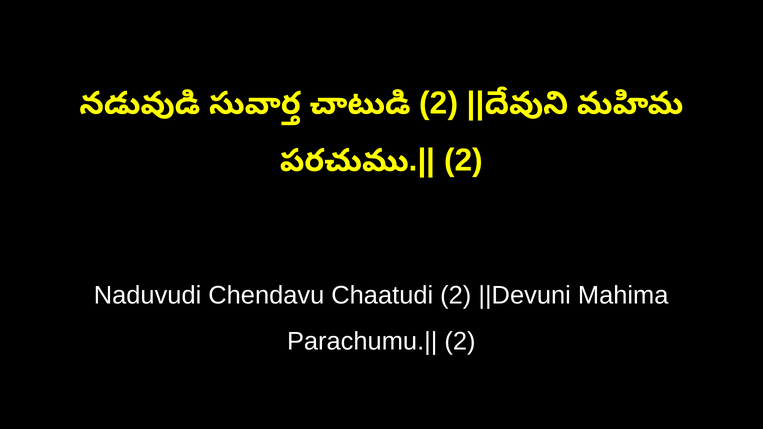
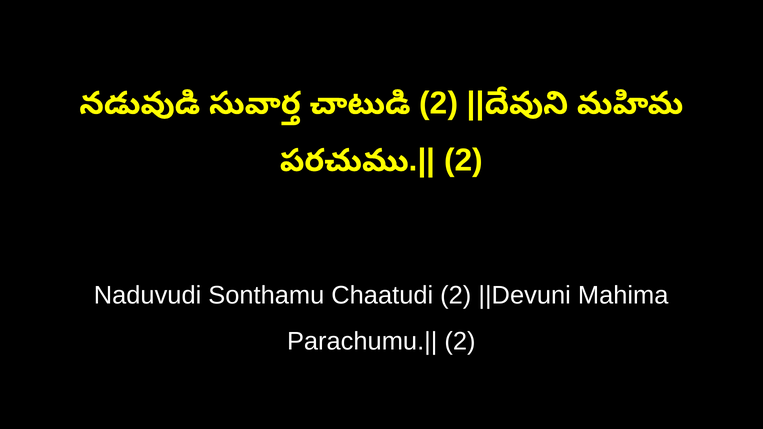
Chendavu: Chendavu -> Sonthamu
